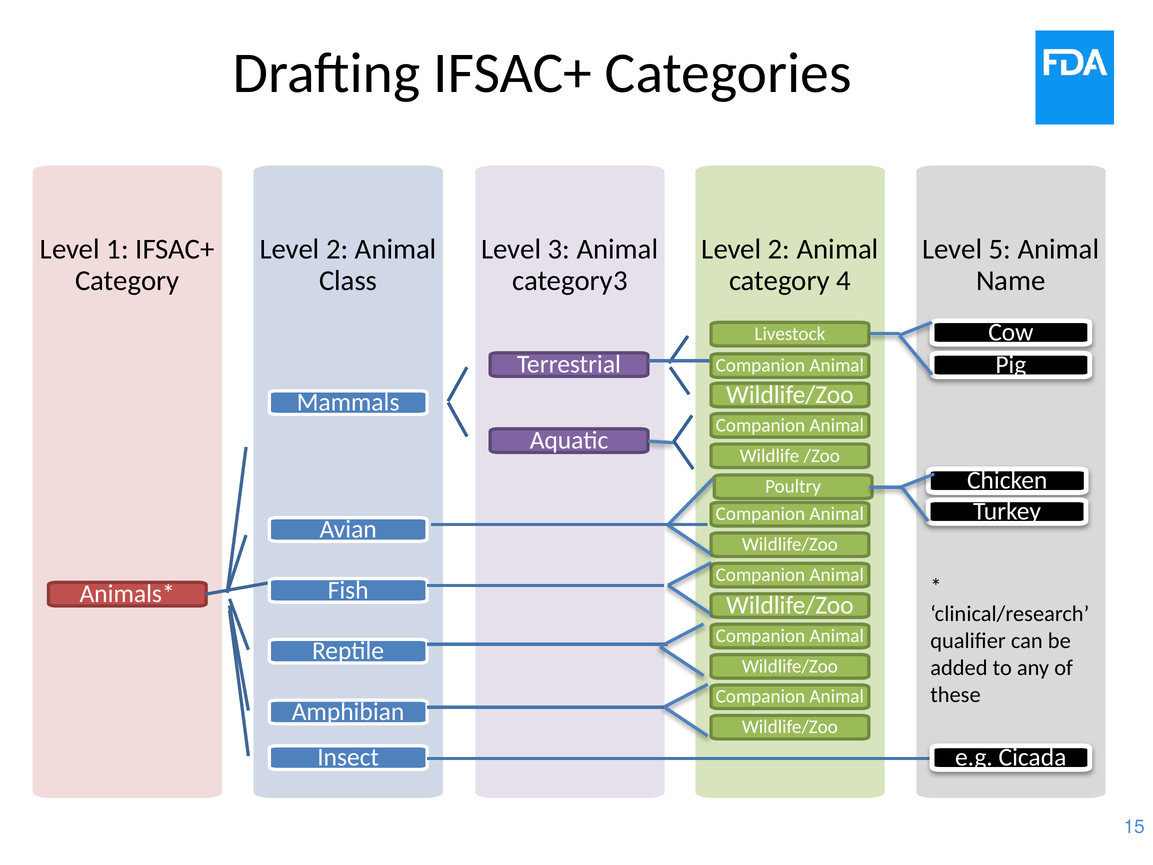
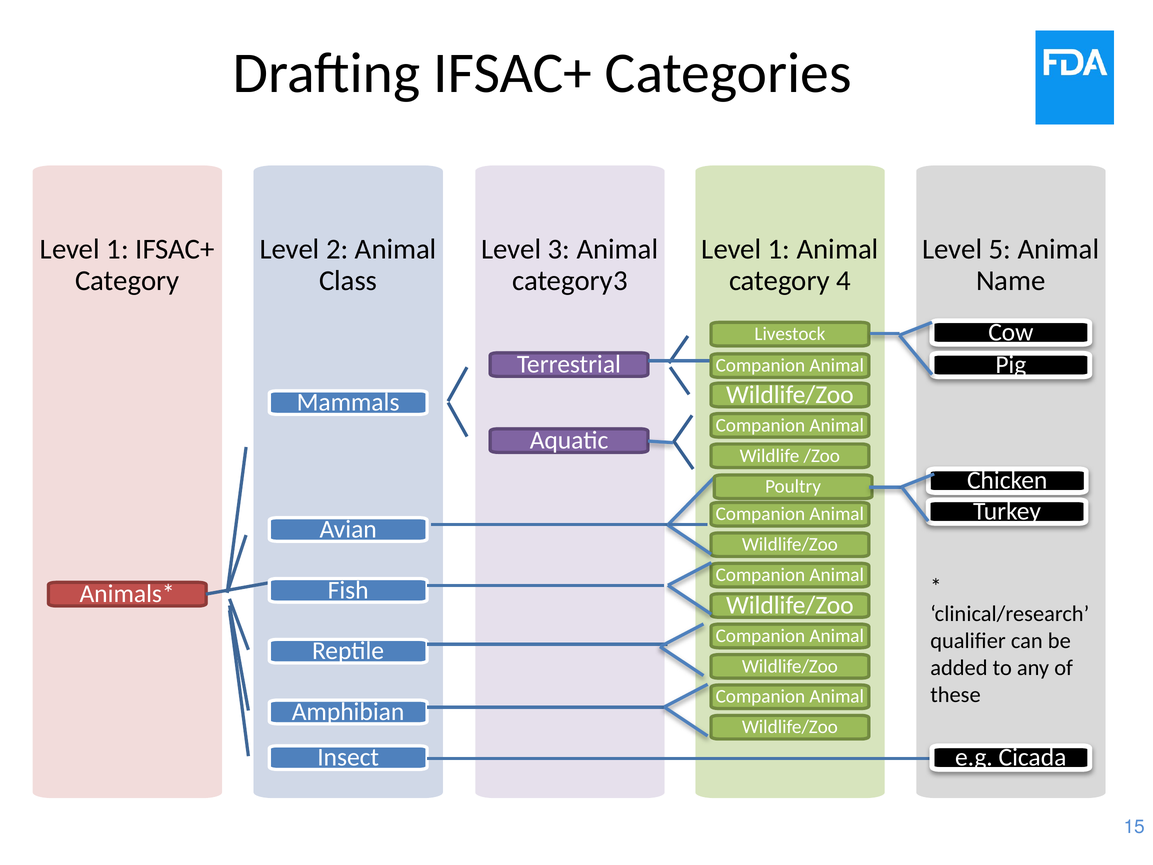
2 at (779, 249): 2 -> 1
